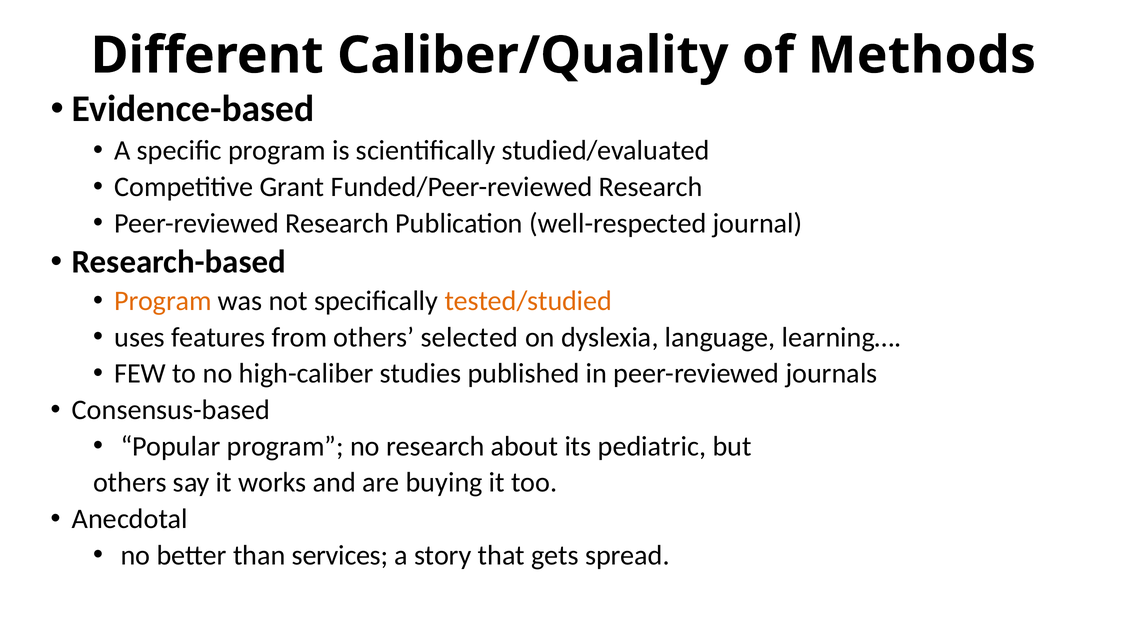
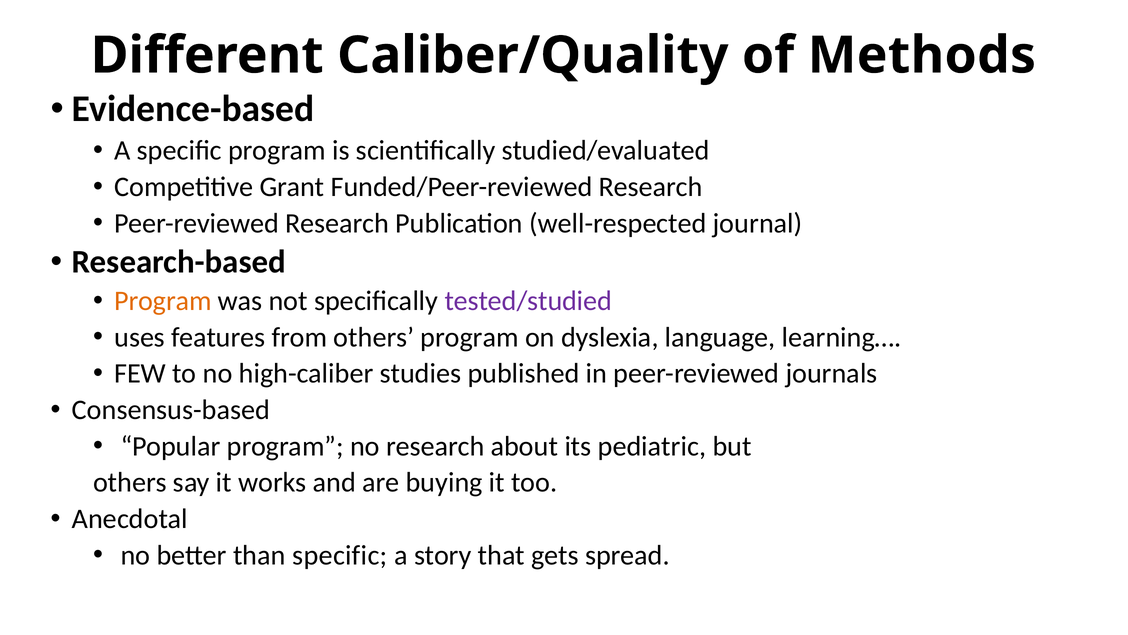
tested/studied colour: orange -> purple
others selected: selected -> program
than services: services -> specific
